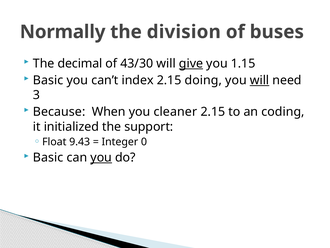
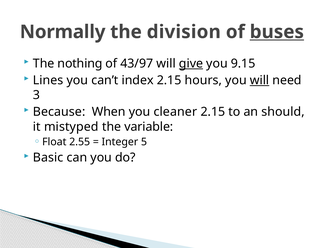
buses underline: none -> present
decimal: decimal -> nothing
43/30: 43/30 -> 43/97
1.15: 1.15 -> 9.15
Basic at (48, 80): Basic -> Lines
doing: doing -> hours
coding: coding -> should
initialized: initialized -> mistyped
support: support -> variable
9.43: 9.43 -> 2.55
0: 0 -> 5
you at (101, 157) underline: present -> none
